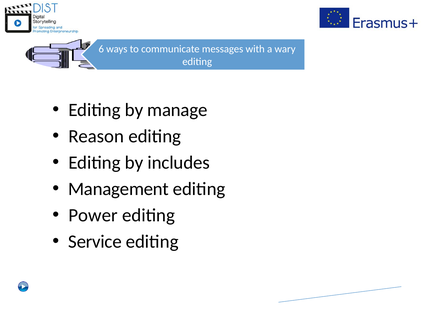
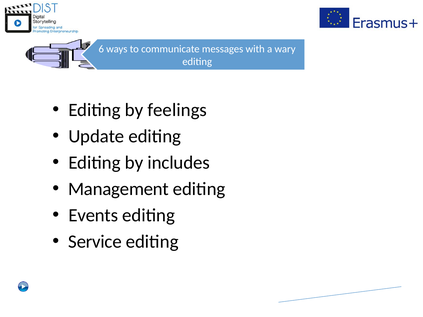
manage: manage -> feelings
Reason: Reason -> Update
Power: Power -> Events
